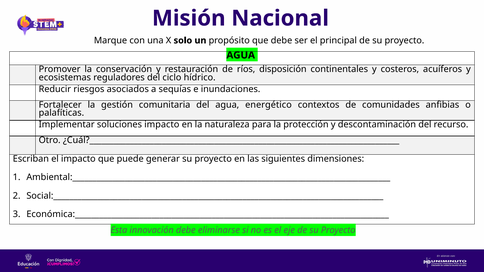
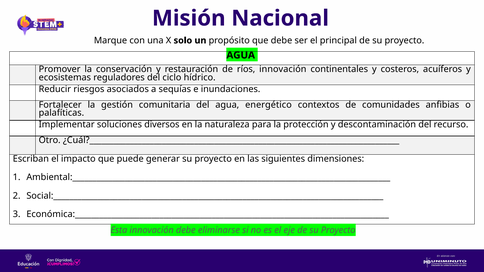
ríos disposición: disposición -> innovación
soluciones impacto: impacto -> diversos
